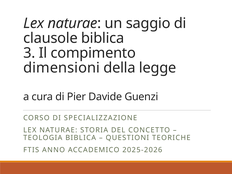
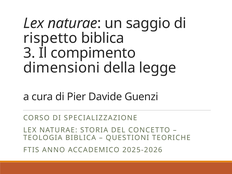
clausole: clausole -> rispetto
